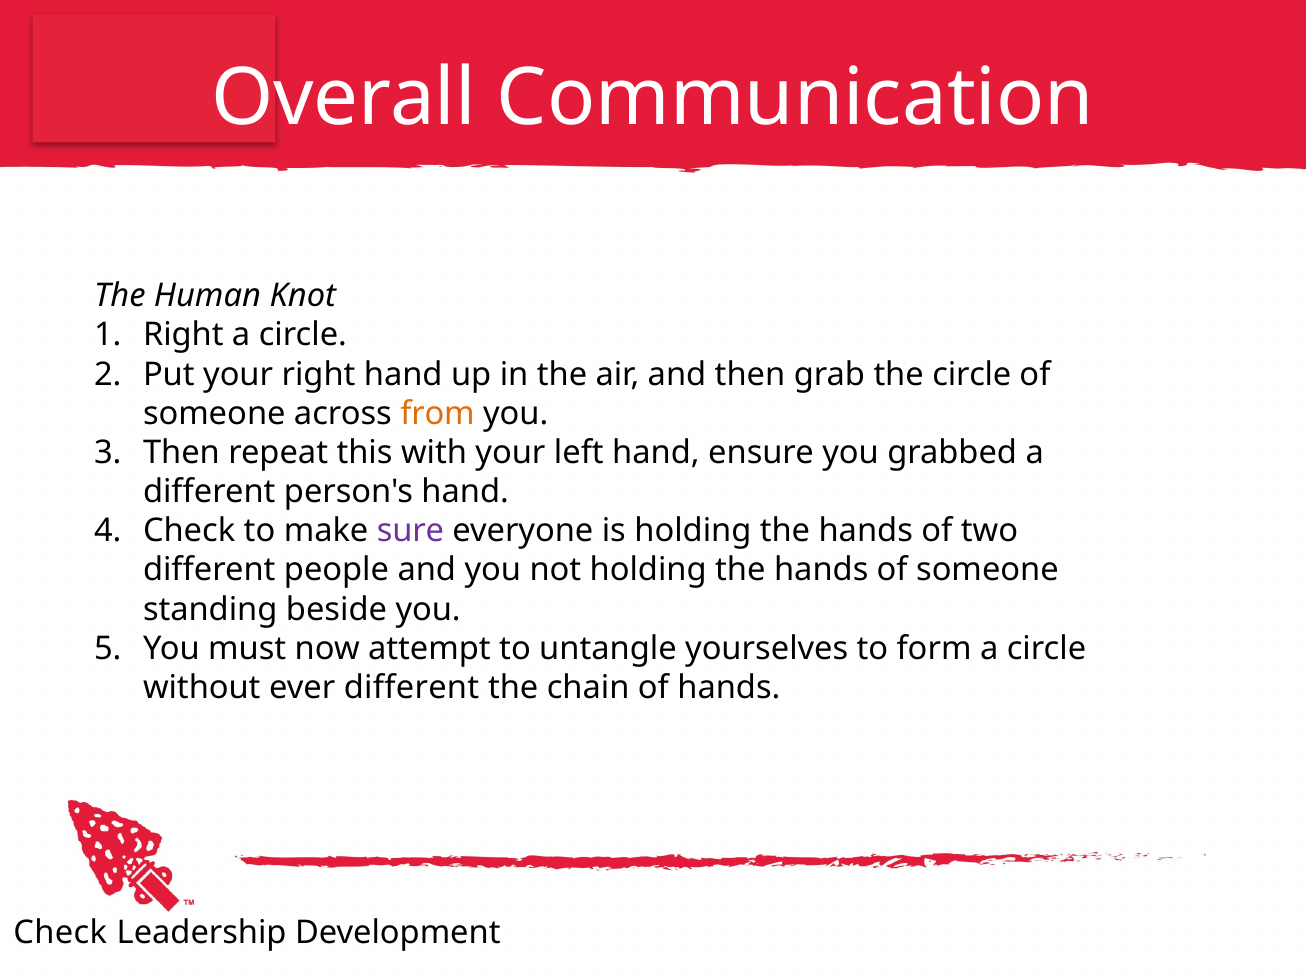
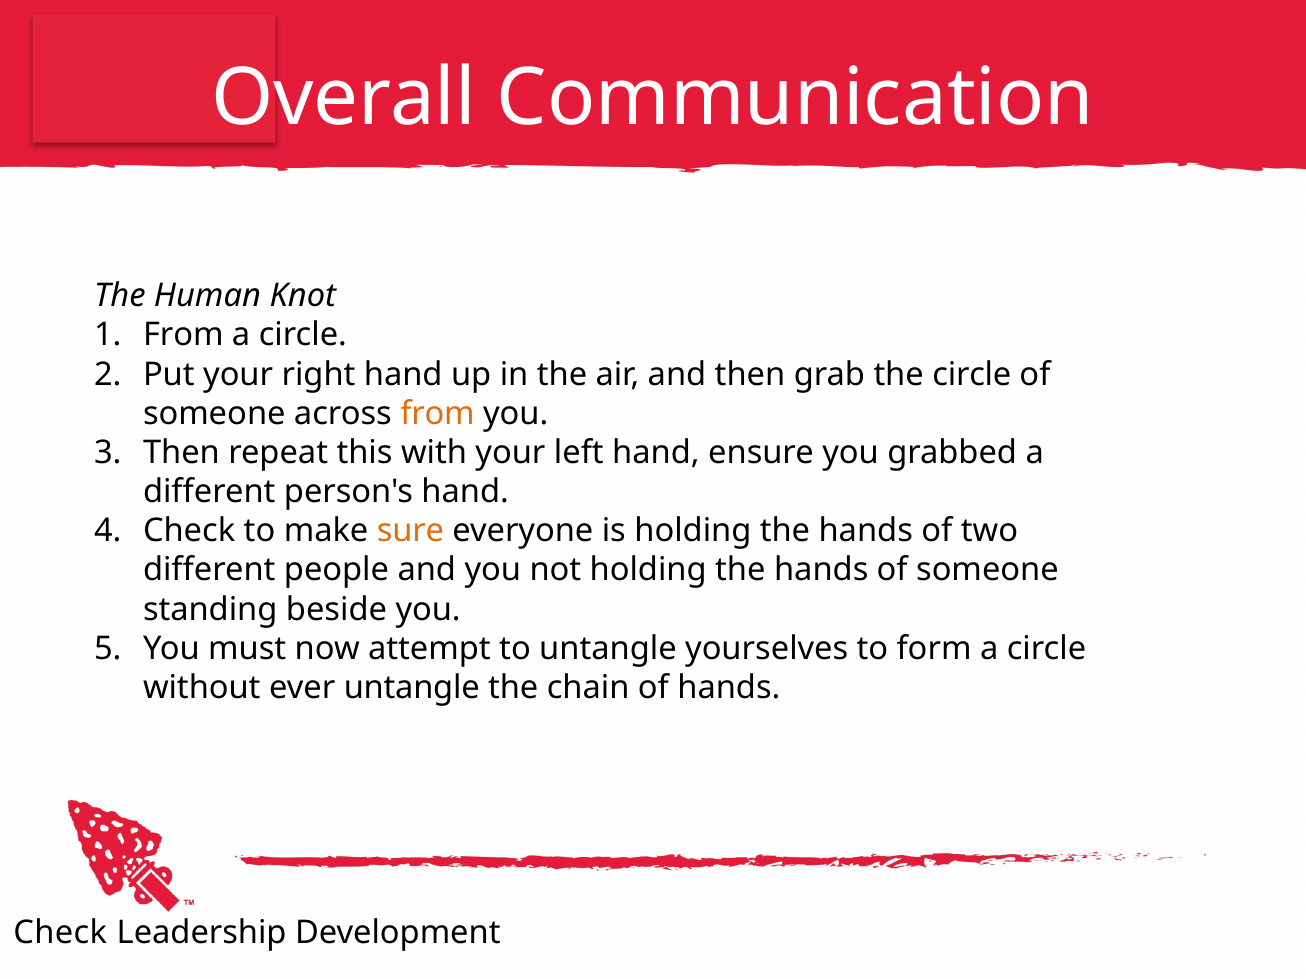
Right at (183, 335): Right -> From
sure colour: purple -> orange
ever different: different -> untangle
